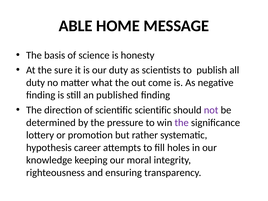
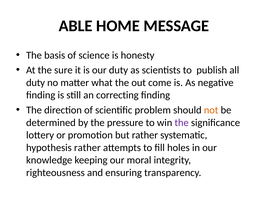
published: published -> correcting
scientific scientific: scientific -> problem
not colour: purple -> orange
hypothesis career: career -> rather
